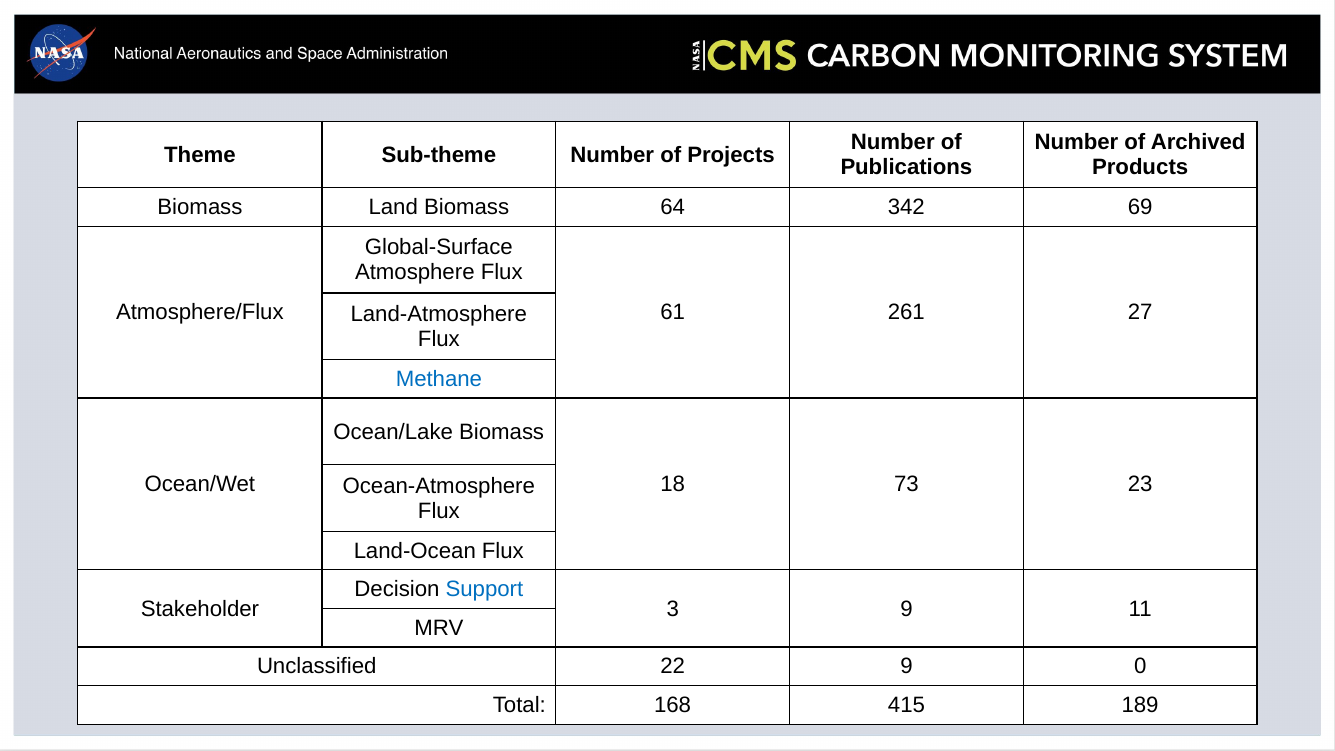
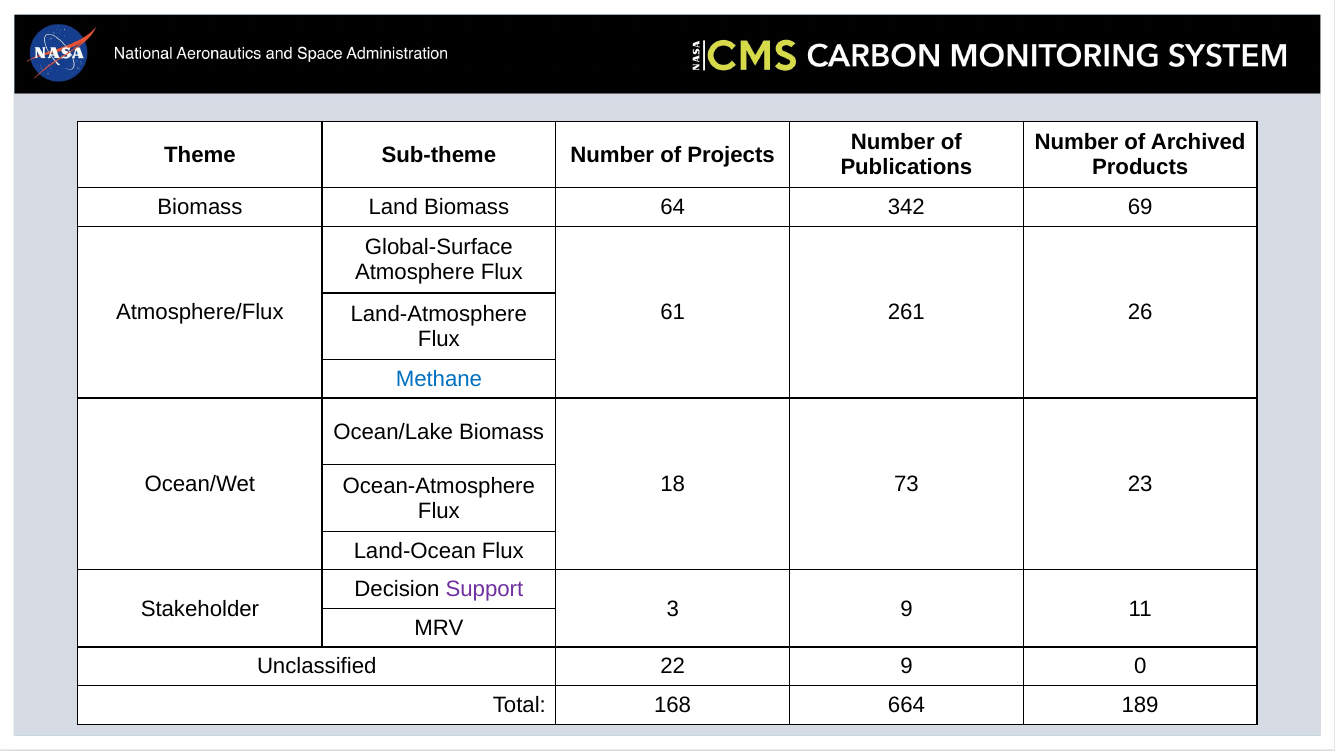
27: 27 -> 26
Support colour: blue -> purple
415: 415 -> 664
